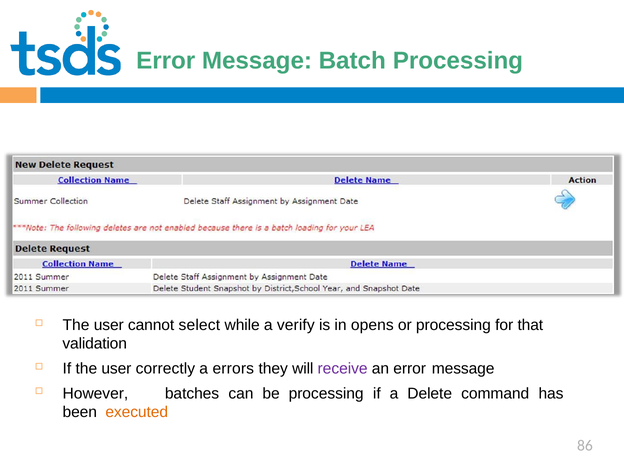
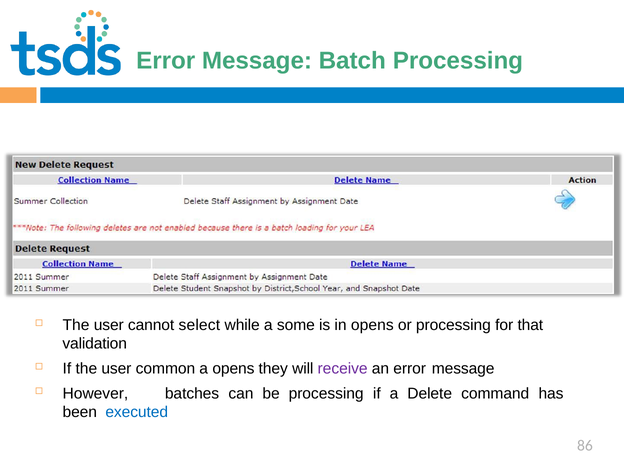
verify: verify -> some
correctly: correctly -> common
a errors: errors -> opens
executed colour: orange -> blue
